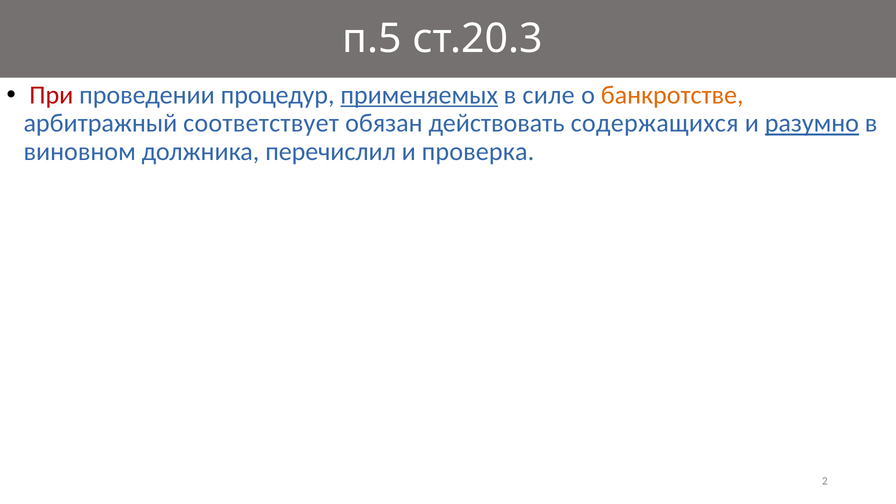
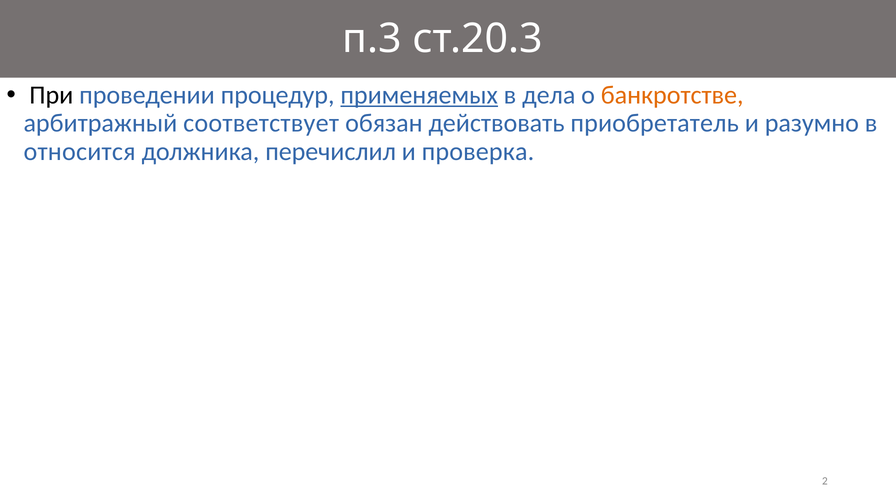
п.5: п.5 -> п.3
При colour: red -> black
силе: силе -> дела
содержащихся: содержащихся -> приобретатель
разумно underline: present -> none
виновном: виновном -> относится
